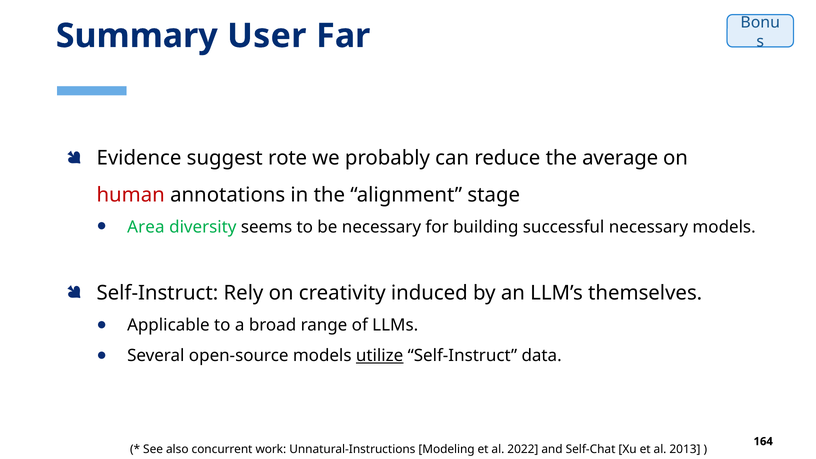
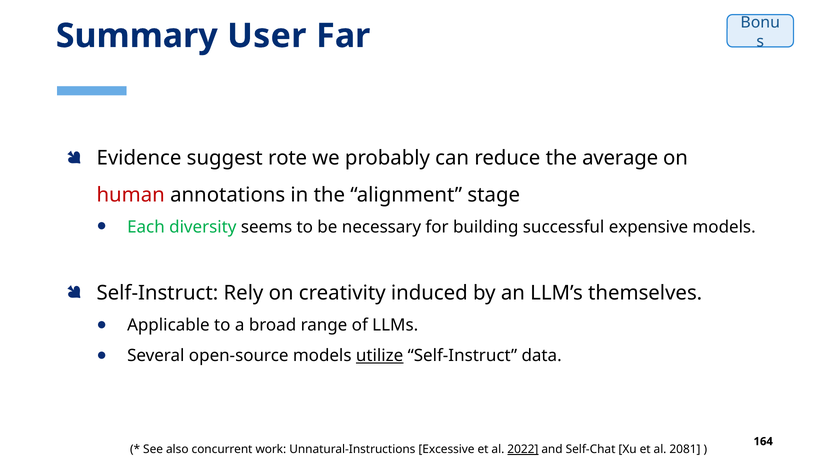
Area: Area -> Each
successful necessary: necessary -> expensive
Modeling: Modeling -> Excessive
2022 underline: none -> present
2013: 2013 -> 2081
